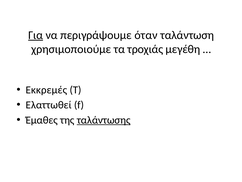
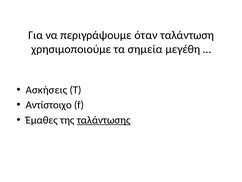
Για underline: present -> none
τροχιάς: τροχιάς -> σημεία
Εκκρεμές: Εκκρεμές -> Ασκήσεις
Ελαττωθεί: Ελαττωθεί -> Αντίστοιχο
